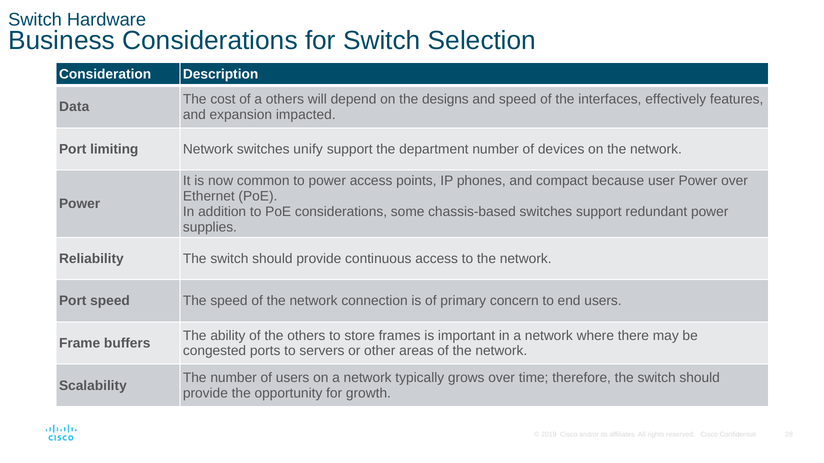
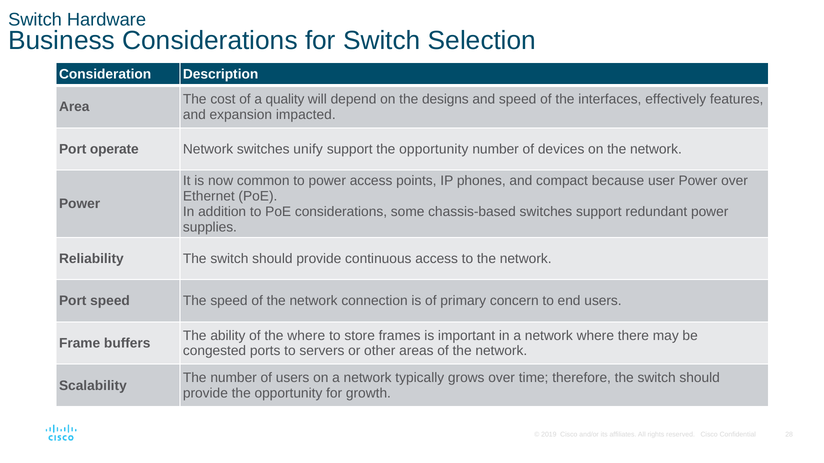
a others: others -> quality
Data: Data -> Area
limiting: limiting -> operate
support the department: department -> opportunity
the others: others -> where
